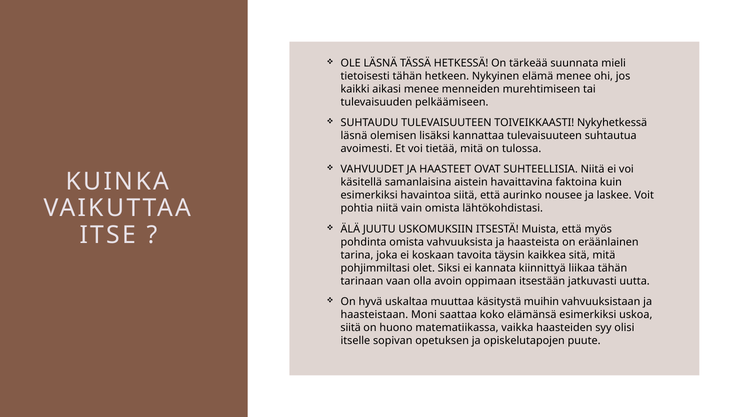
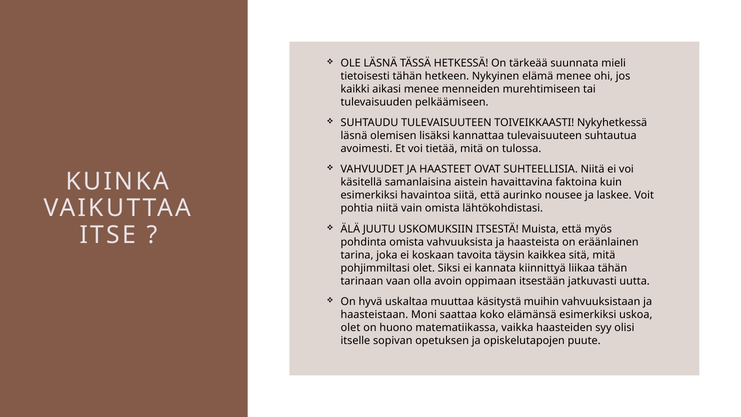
siitä at (351, 327): siitä -> olet
